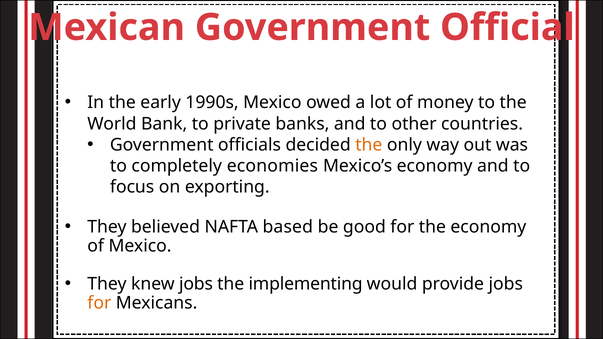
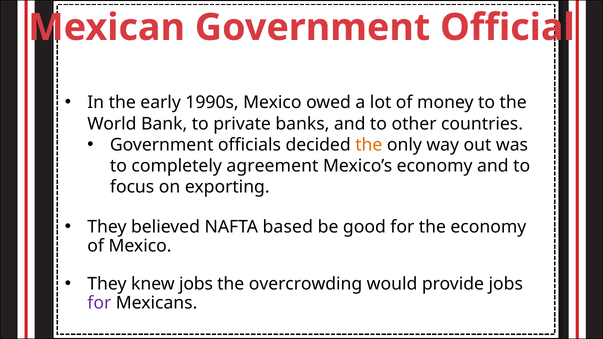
economies: economies -> agreement
implementing: implementing -> overcrowding
for at (99, 303) colour: orange -> purple
